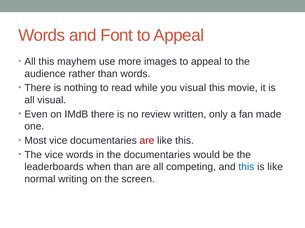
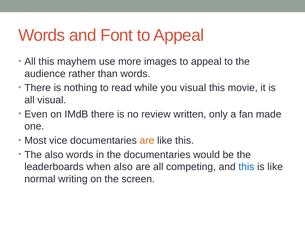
are at (147, 141) colour: red -> orange
The vice: vice -> also
when than: than -> also
